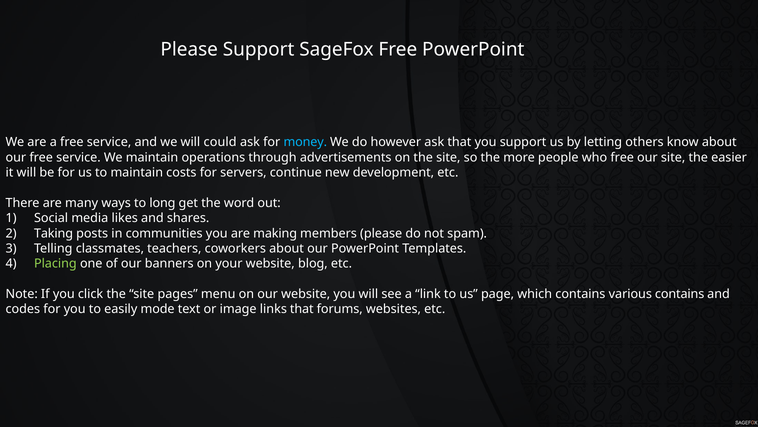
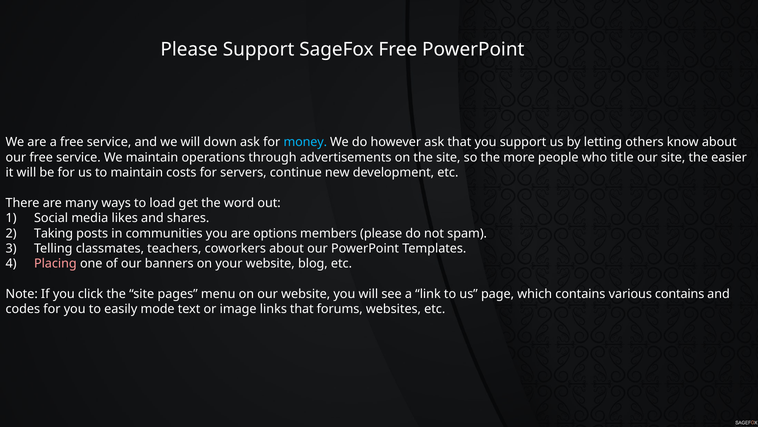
could: could -> down
who free: free -> title
long: long -> load
making: making -> options
Placing colour: light green -> pink
